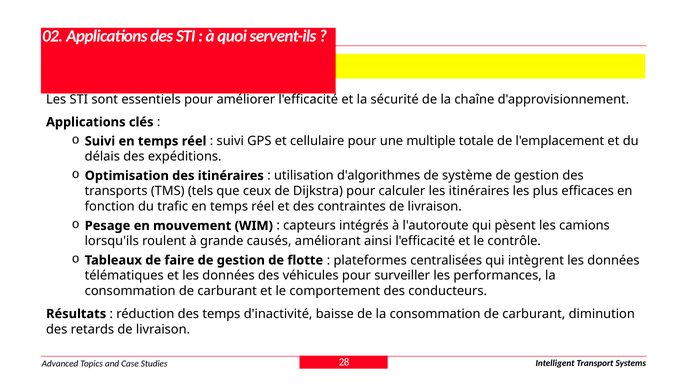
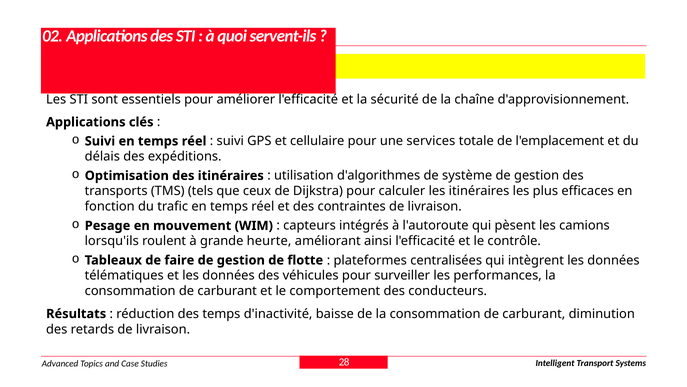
multiple: multiple -> services
causés: causés -> heurte
